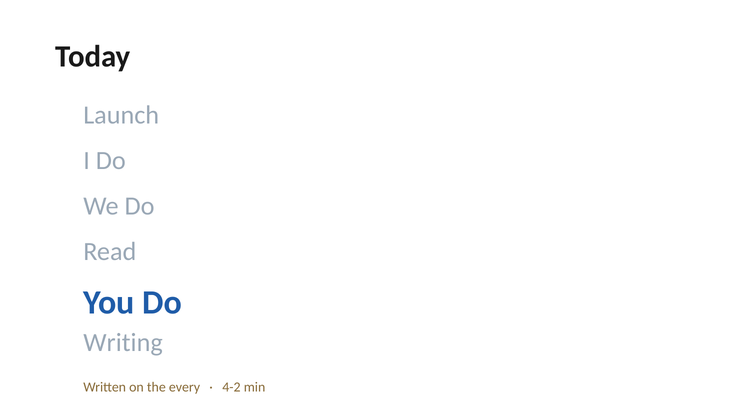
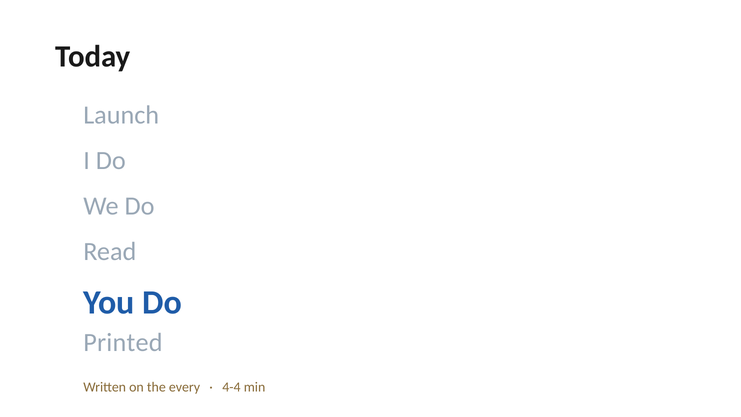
Writing: Writing -> Printed
4-2: 4-2 -> 4-4
